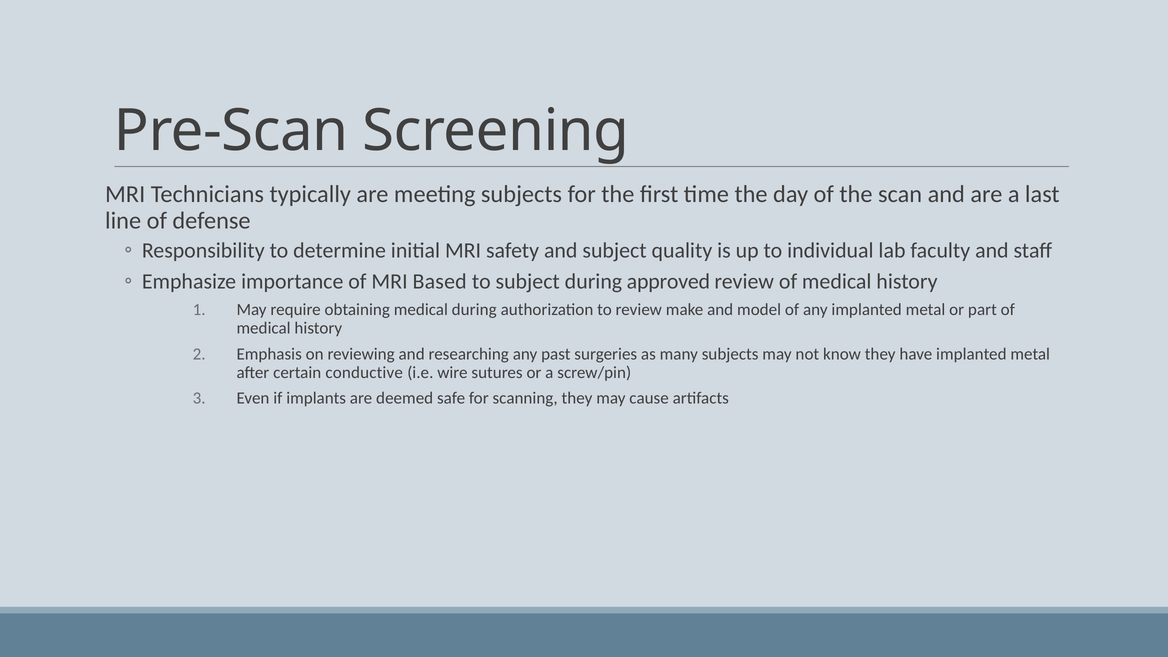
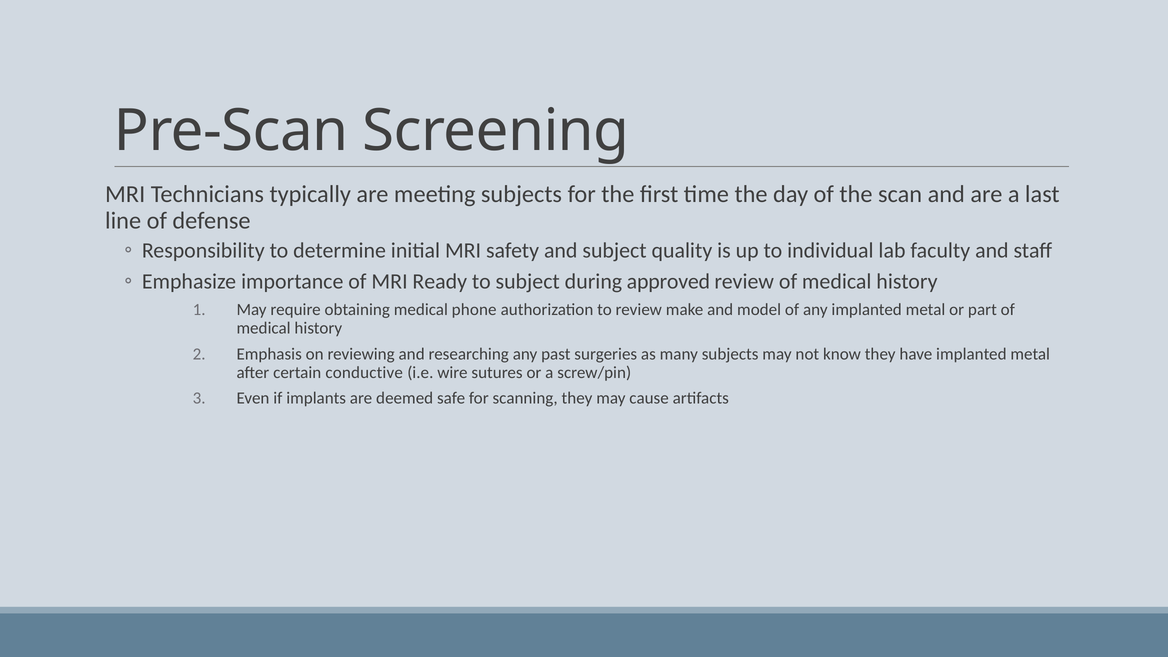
Based: Based -> Ready
medical during: during -> phone
